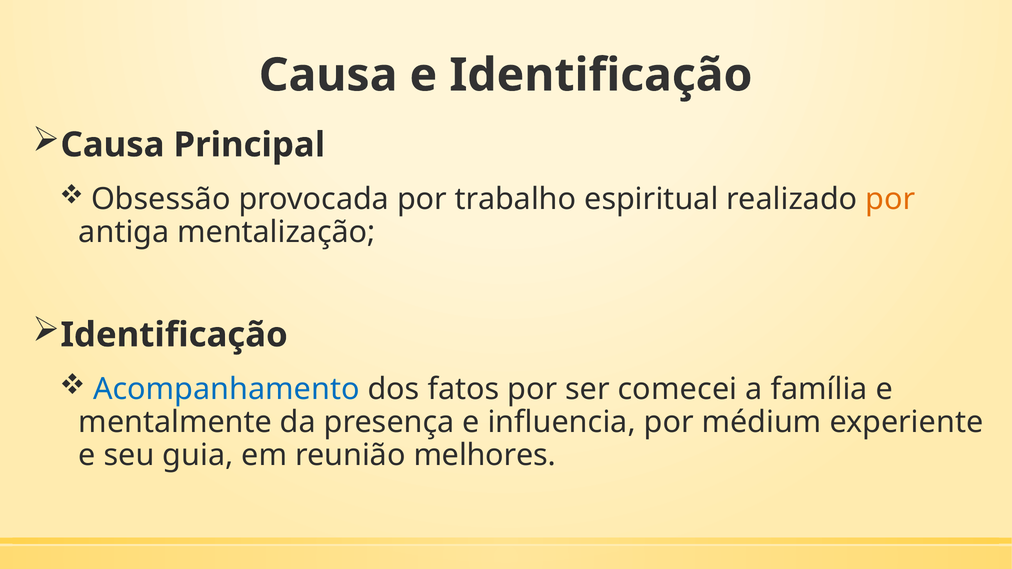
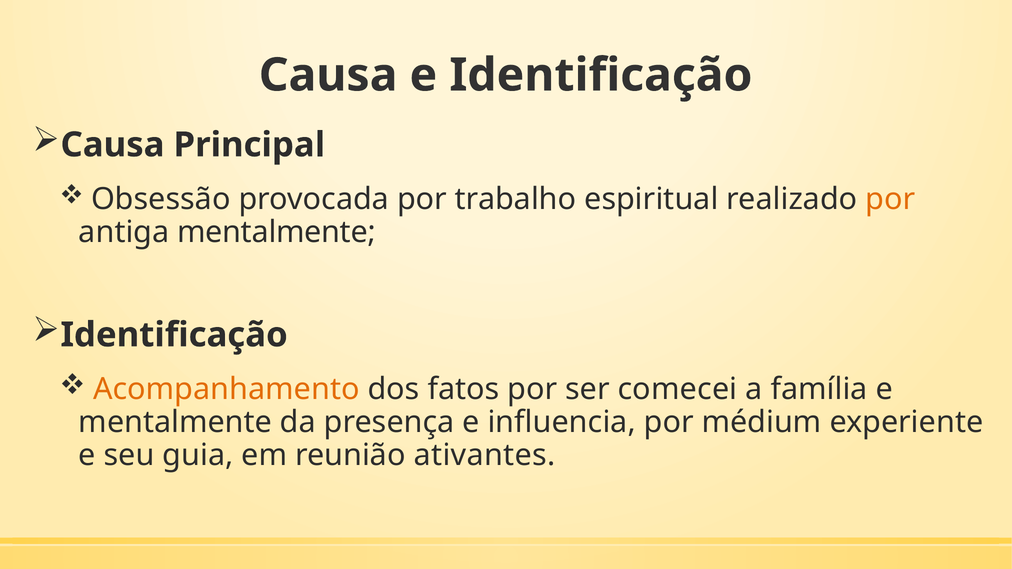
antiga mentalização: mentalização -> mentalmente
Acompanhamento colour: blue -> orange
melhores: melhores -> ativantes
